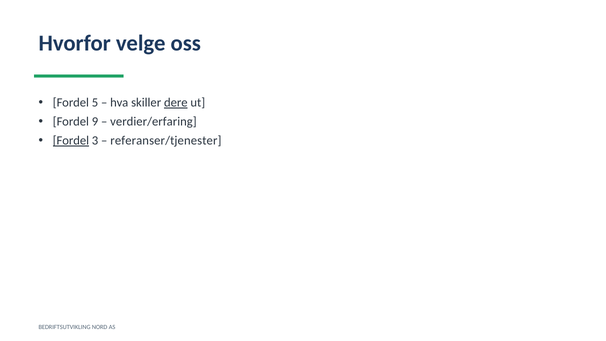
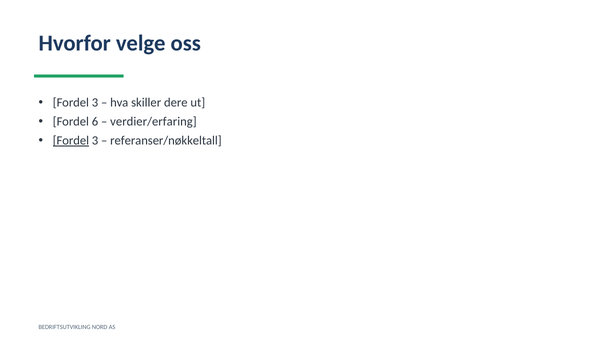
5 at (95, 103): 5 -> 3
dere underline: present -> none
9: 9 -> 6
referanser/tjenester: referanser/tjenester -> referanser/nøkkeltall
